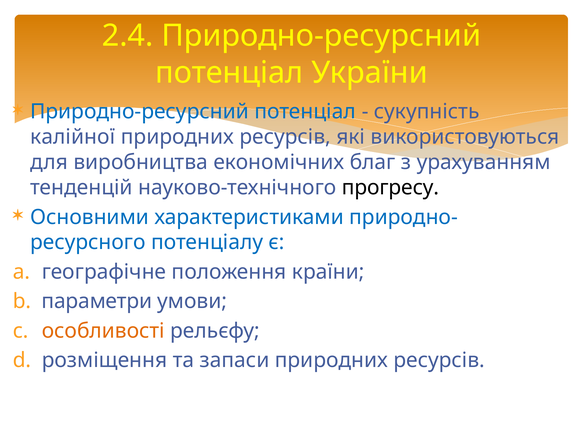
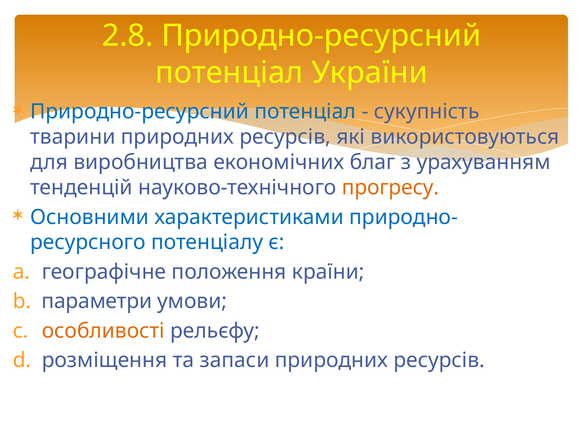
2.4: 2.4 -> 2.8
калійної: калійної -> тварини
прогресу colour: black -> orange
